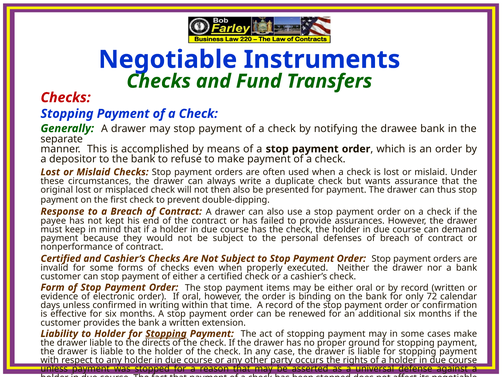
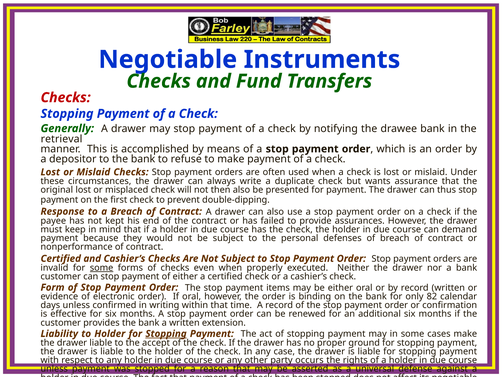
separate: separate -> retrieval
some at (102, 268) underline: none -> present
72: 72 -> 82
directs: directs -> accept
